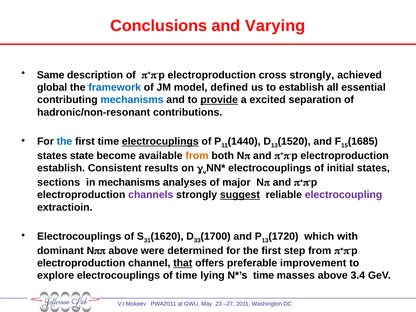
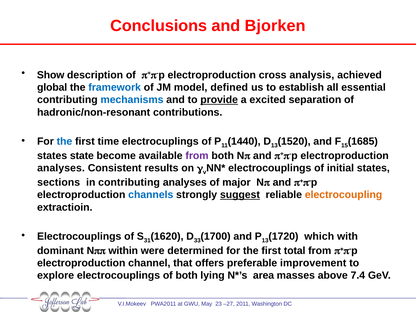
Varying: Varying -> Bjorken
Same: Same -> Show
cross strongly: strongly -> analysis
electrocuplings underline: present -> none
from at (197, 156) colour: orange -> purple
establish at (61, 168): establish -> analyses
in mechanisms: mechanisms -> contributing
channels colour: purple -> blue
electrocoupling colour: purple -> orange
Npp above: above -> within
step: step -> total
that underline: present -> none
of time: time -> both
time at (264, 276): time -> area
3.4: 3.4 -> 7.4
